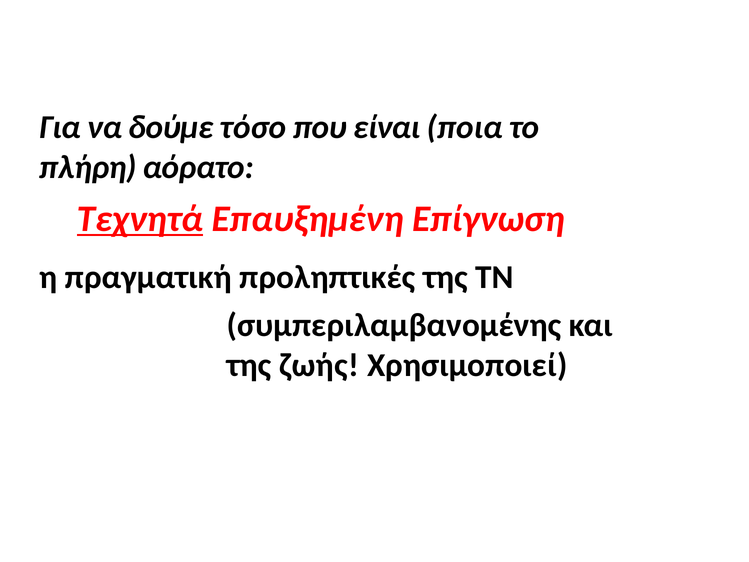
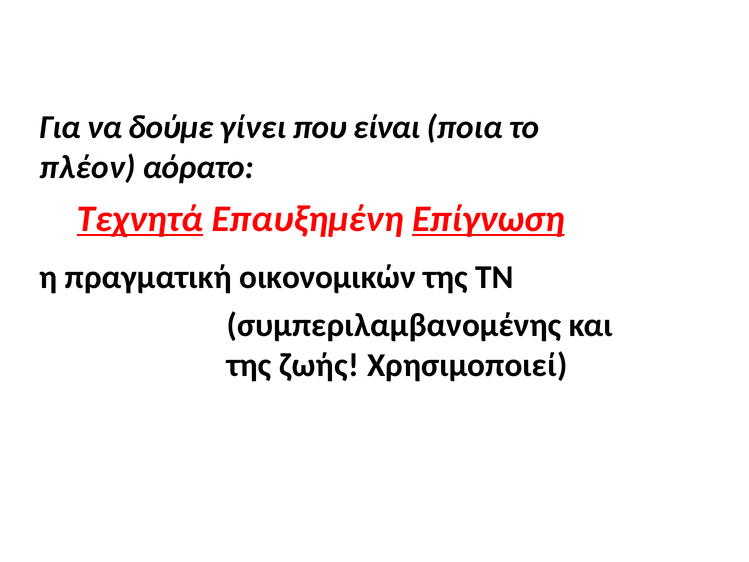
τόσο: τόσο -> γίνει
πλήρη: πλήρη -> πλέον
Επίγνωση underline: none -> present
προληπτικές: προληπτικές -> οικονομικών
